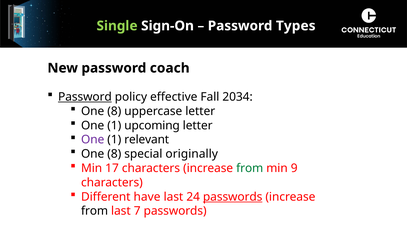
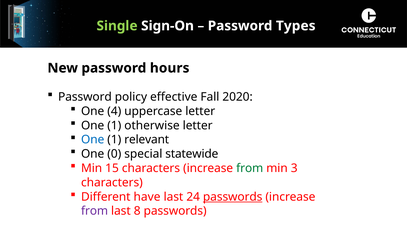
coach: coach -> hours
Password at (85, 97) underline: present -> none
2034: 2034 -> 2020
8 at (114, 111): 8 -> 4
upcoming: upcoming -> otherwise
One at (93, 140) colour: purple -> blue
8 at (114, 154): 8 -> 0
originally: originally -> statewide
17: 17 -> 15
9: 9 -> 3
from at (95, 211) colour: black -> purple
7: 7 -> 8
